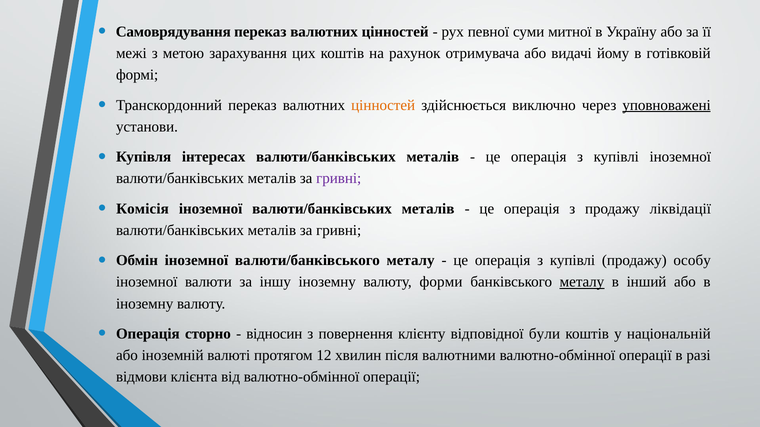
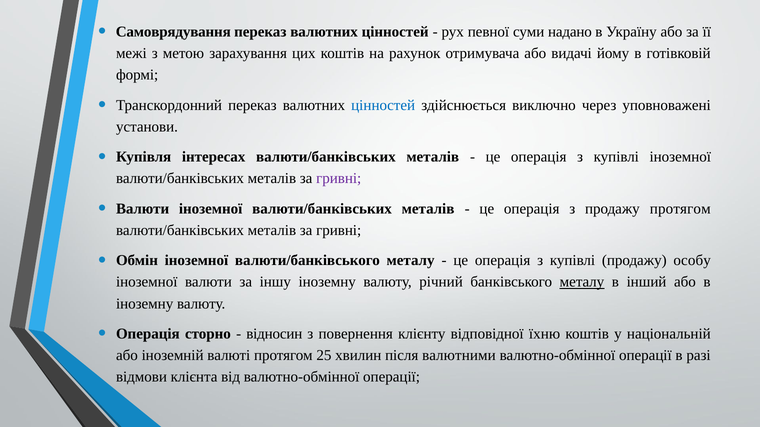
митної: митної -> надано
цінностей at (383, 105) colour: orange -> blue
уповноважені underline: present -> none
Комісія at (142, 209): Комісія -> Валюти
продажу ліквідації: ліквідації -> протягом
форми: форми -> річний
були: були -> їхню
12: 12 -> 25
